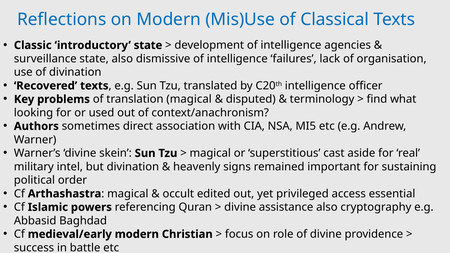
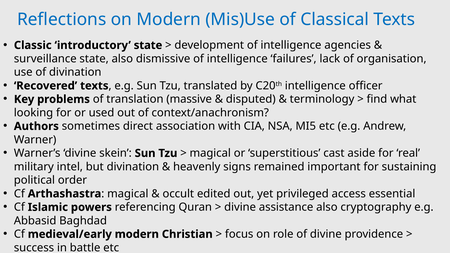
translation magical: magical -> massive
